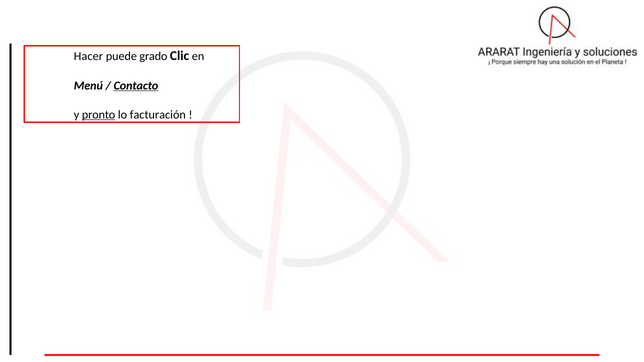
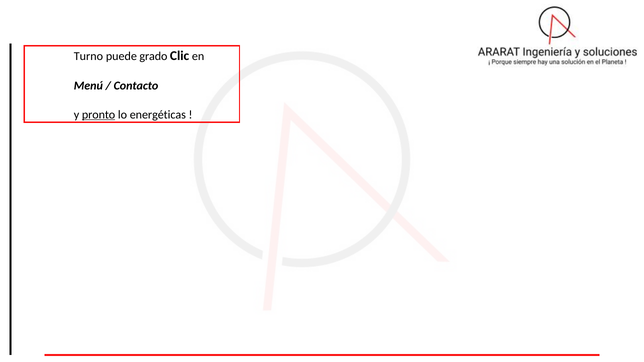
Hacer: Hacer -> Turno
Contacto underline: present -> none
facturación: facturación -> energéticas
